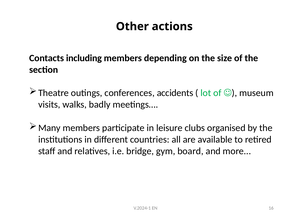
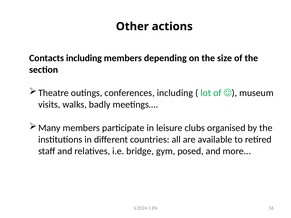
conferences accidents: accidents -> including
board: board -> posed
